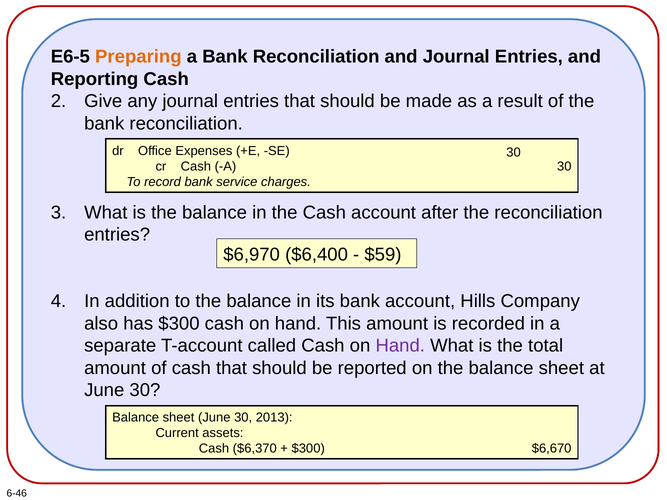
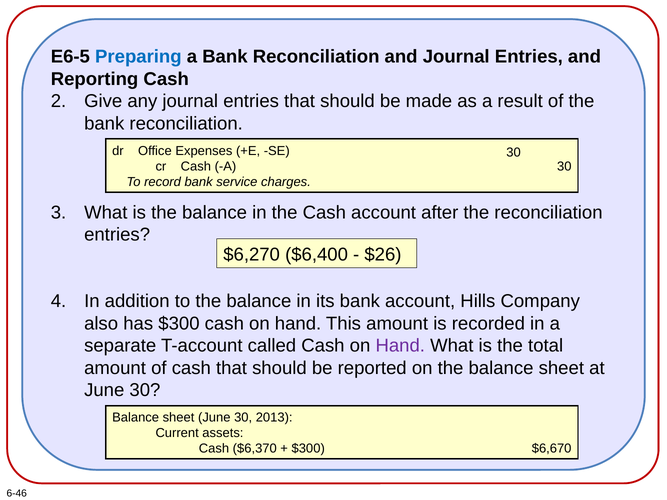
Preparing colour: orange -> blue
$6,970: $6,970 -> $6,270
$59: $59 -> $26
